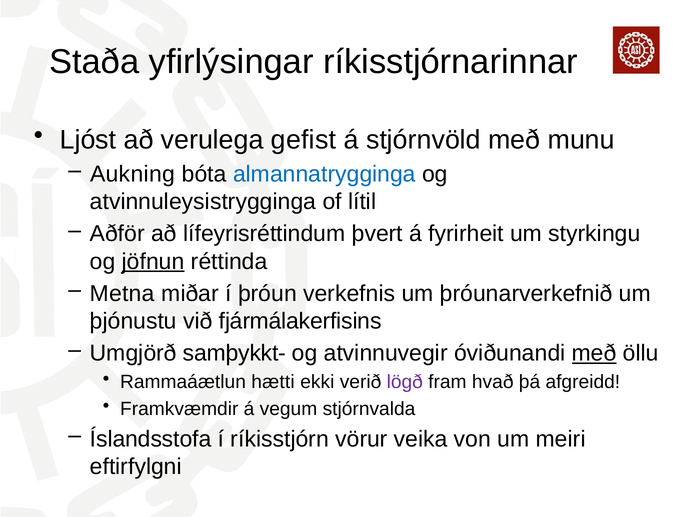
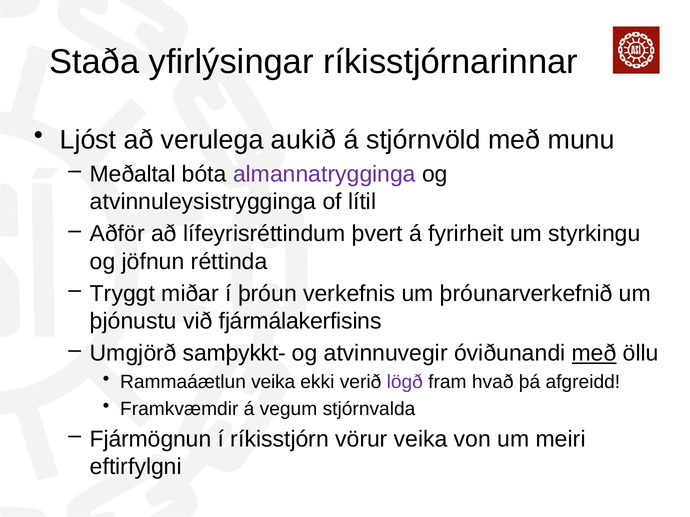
gefist: gefist -> aukið
Aukning: Aukning -> Meðaltal
almannatrygginga colour: blue -> purple
jöfnun underline: present -> none
Metna: Metna -> Tryggt
Rammaáætlun hætti: hætti -> veika
Íslandsstofa: Íslandsstofa -> Fjármögnun
